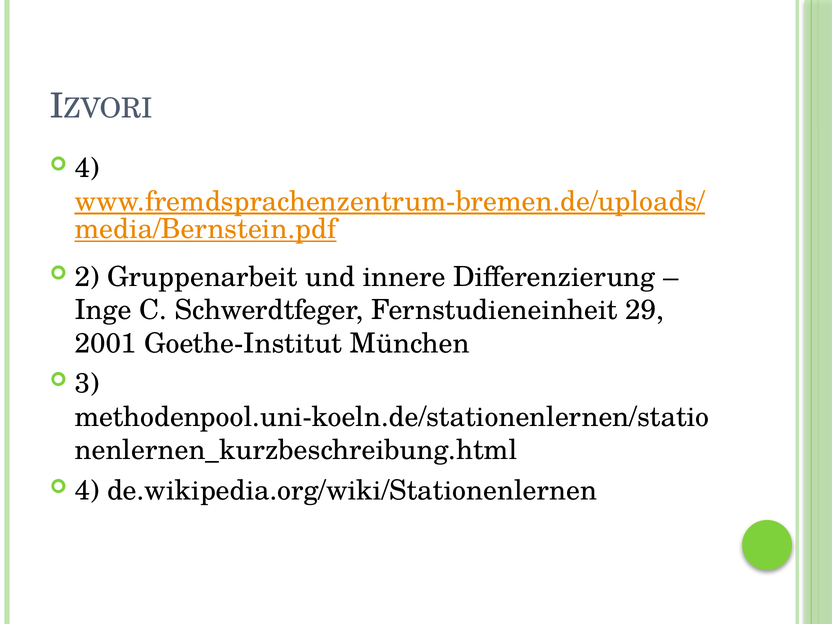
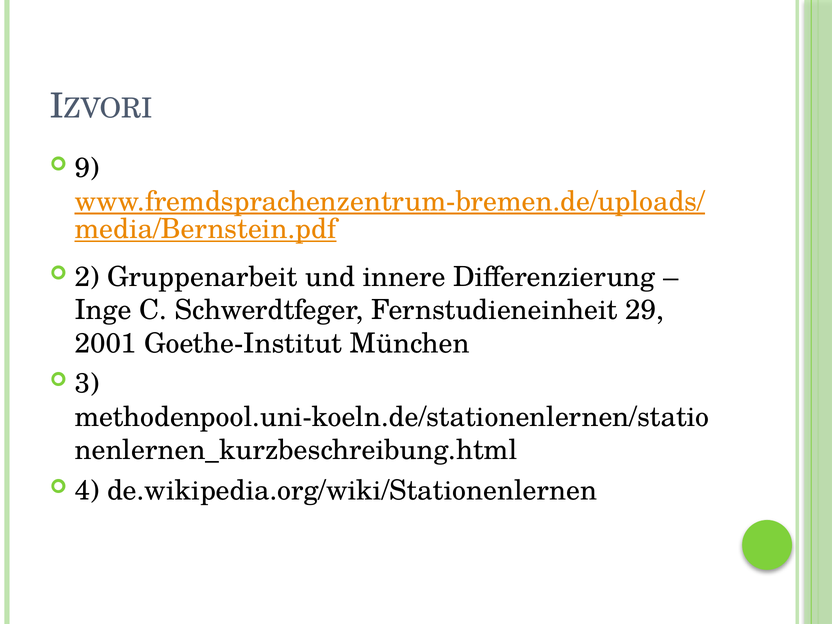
4 at (87, 168): 4 -> 9
